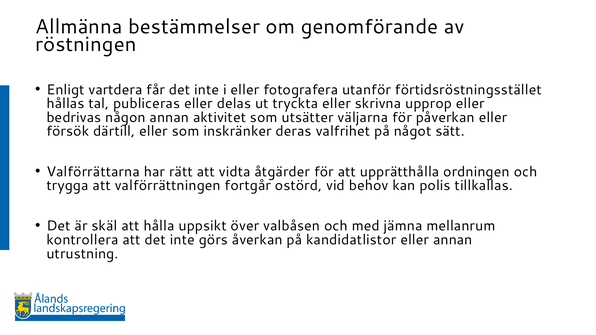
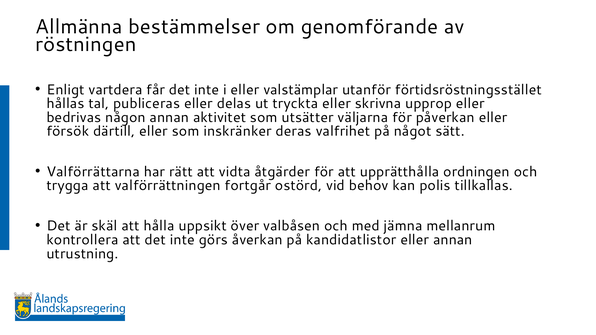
fotografera: fotografera -> valstämplar
